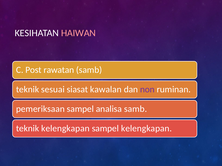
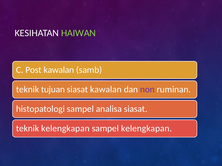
HAIWAN colour: pink -> light green
Post rawatan: rawatan -> kawalan
sesuai: sesuai -> tujuan
pemeriksaan: pemeriksaan -> histopatologi
analisa samb: samb -> siasat
